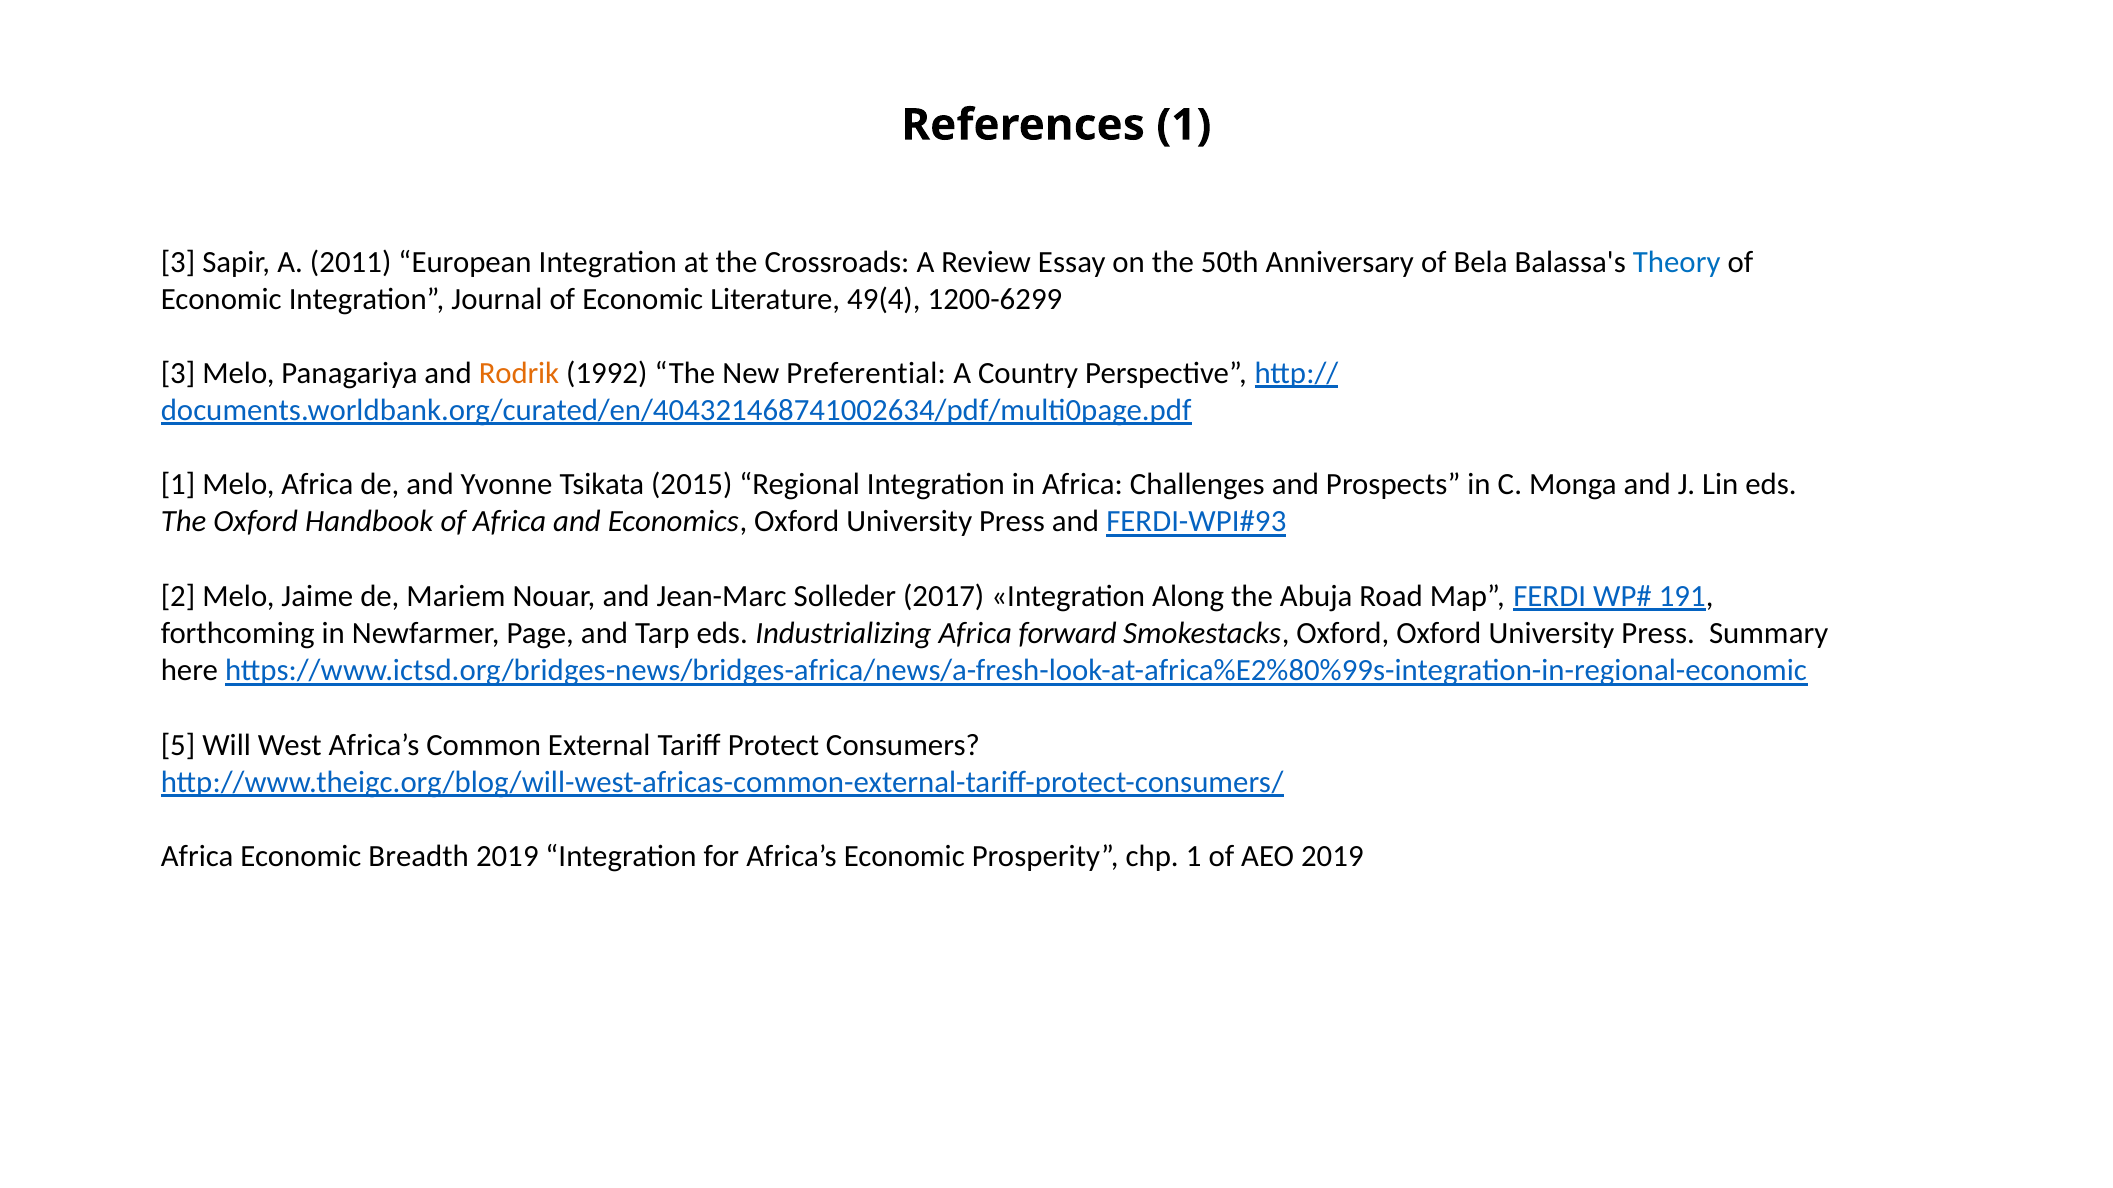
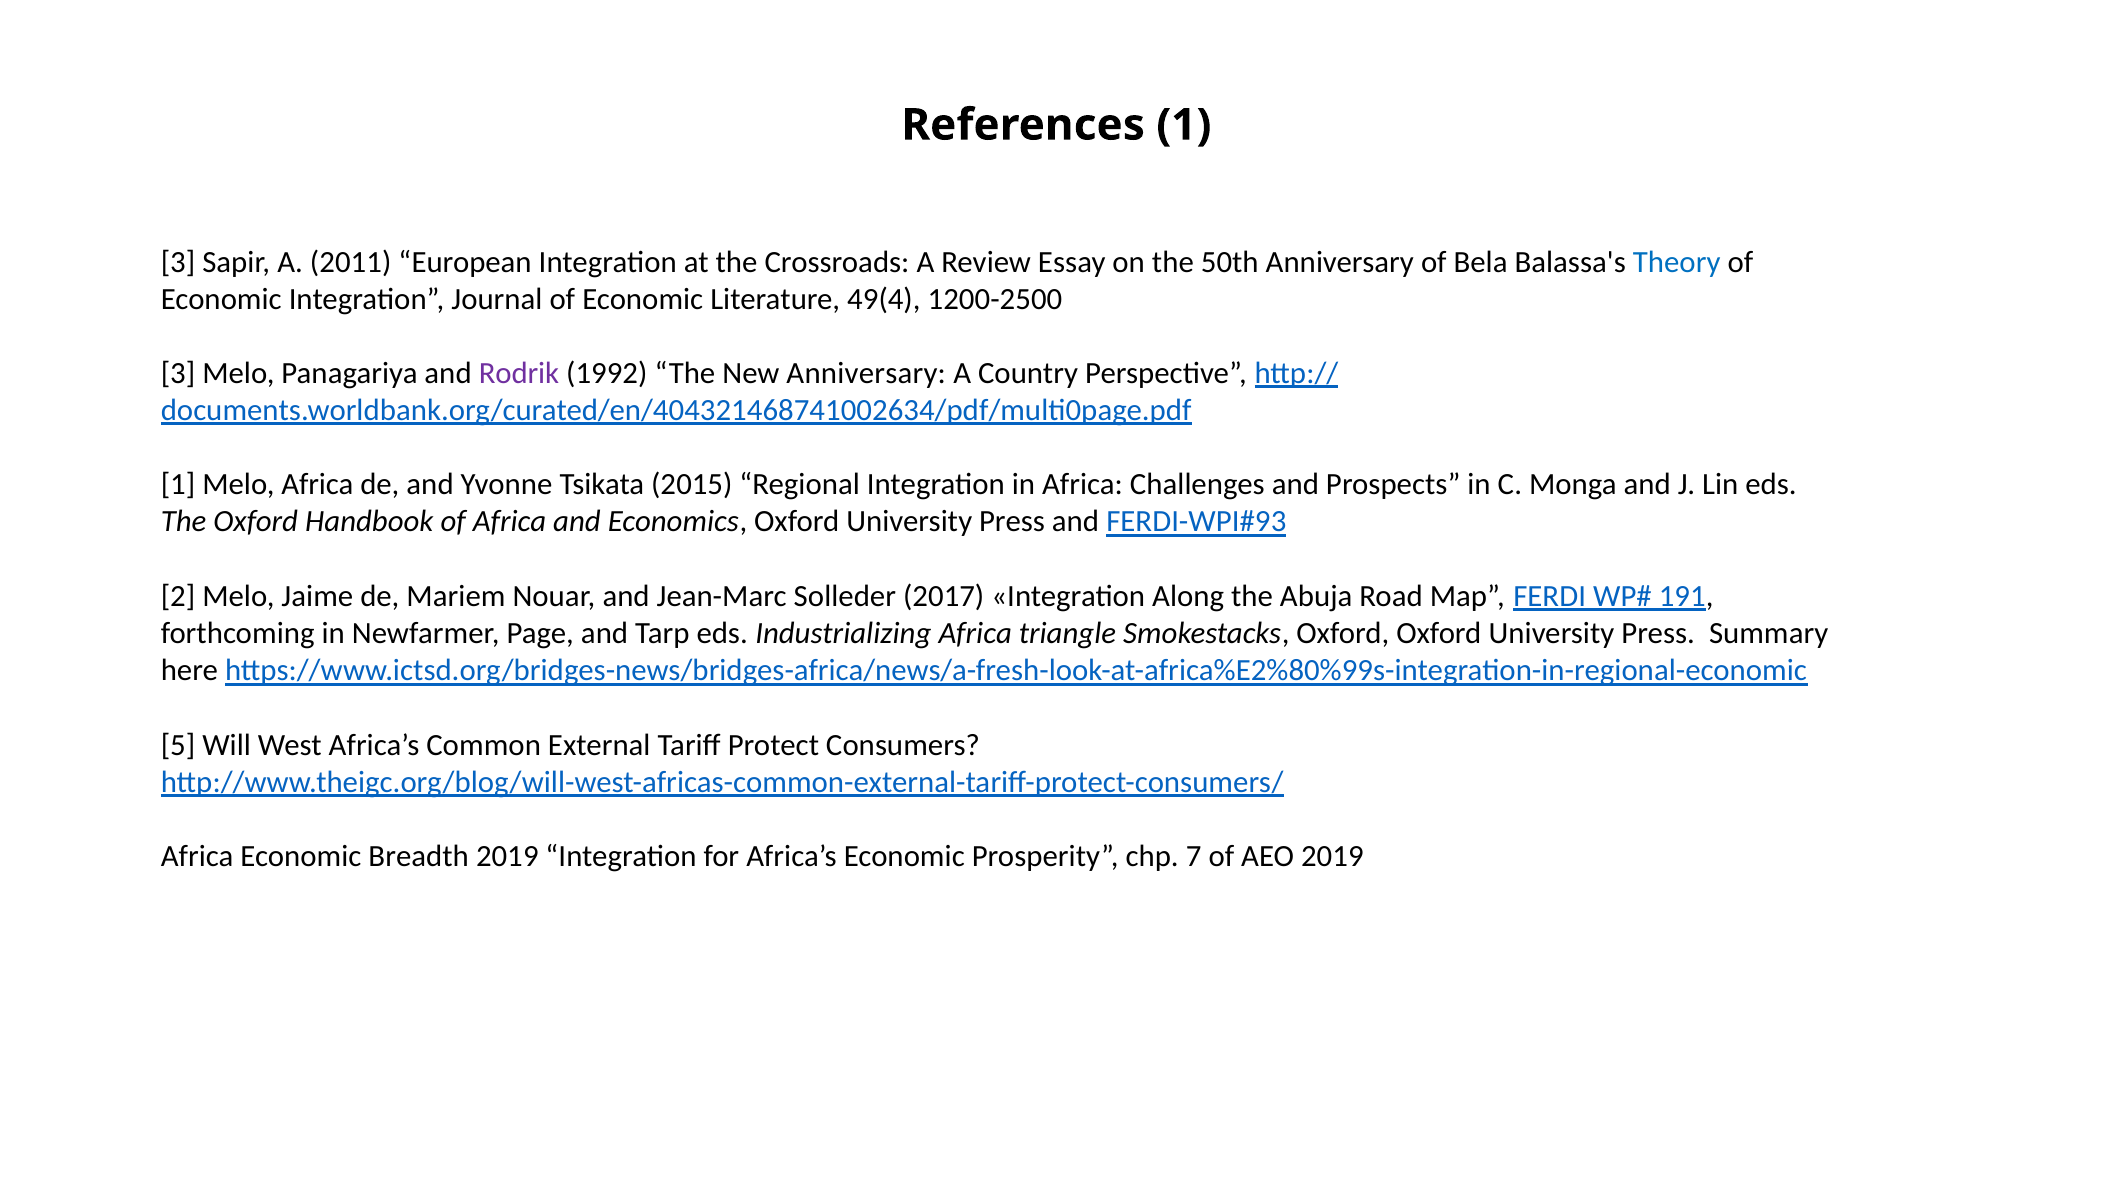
1200-6299: 1200-6299 -> 1200-2500
Rodrik colour: orange -> purple
New Preferential: Preferential -> Anniversary
forward: forward -> triangle
chp 1: 1 -> 7
